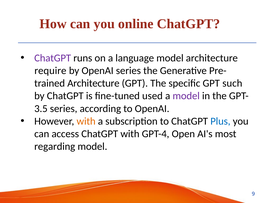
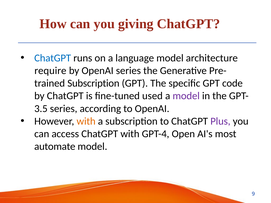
online: online -> giving
ChatGPT at (53, 58) colour: purple -> blue
Architecture at (93, 83): Architecture -> Subscription
such: such -> code
Plus colour: blue -> purple
regarding: regarding -> automate
